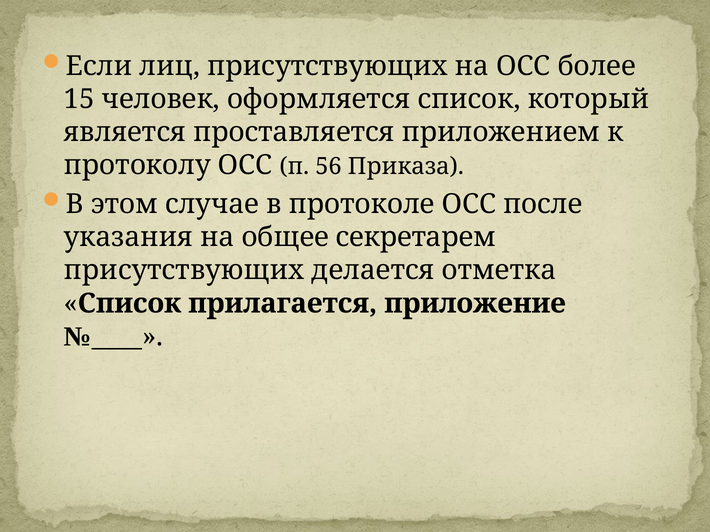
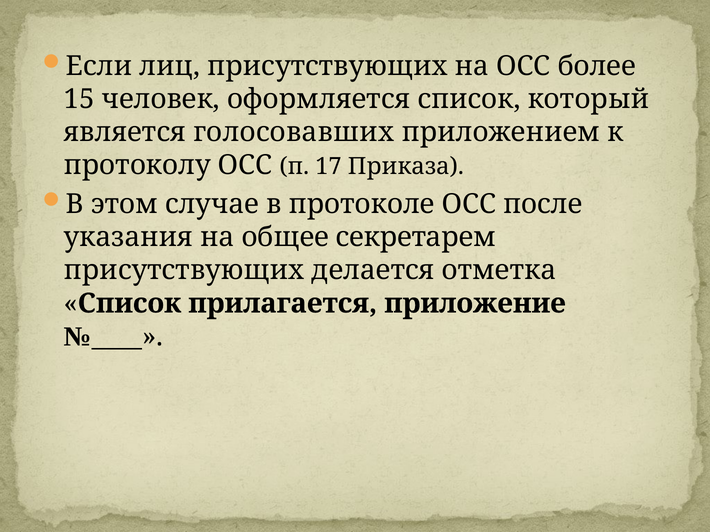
проставляется: проставляется -> голосовавших
56: 56 -> 17
